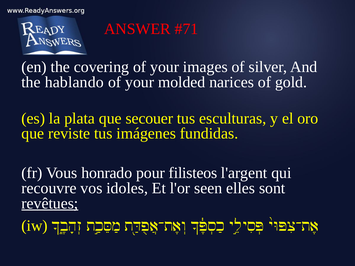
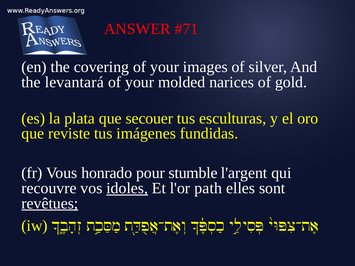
hablando: hablando -> levantará
filisteos: filisteos -> stumble
idoles underline: none -> present
seen: seen -> path
